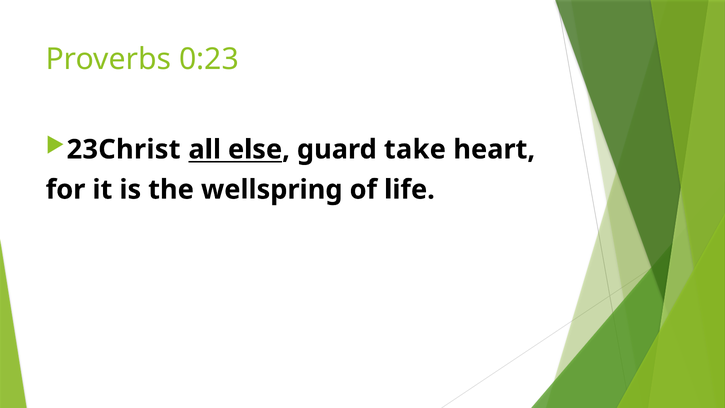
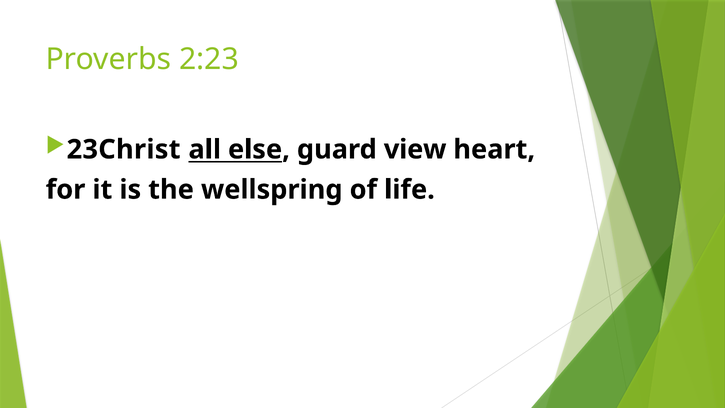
0:23: 0:23 -> 2:23
take: take -> view
